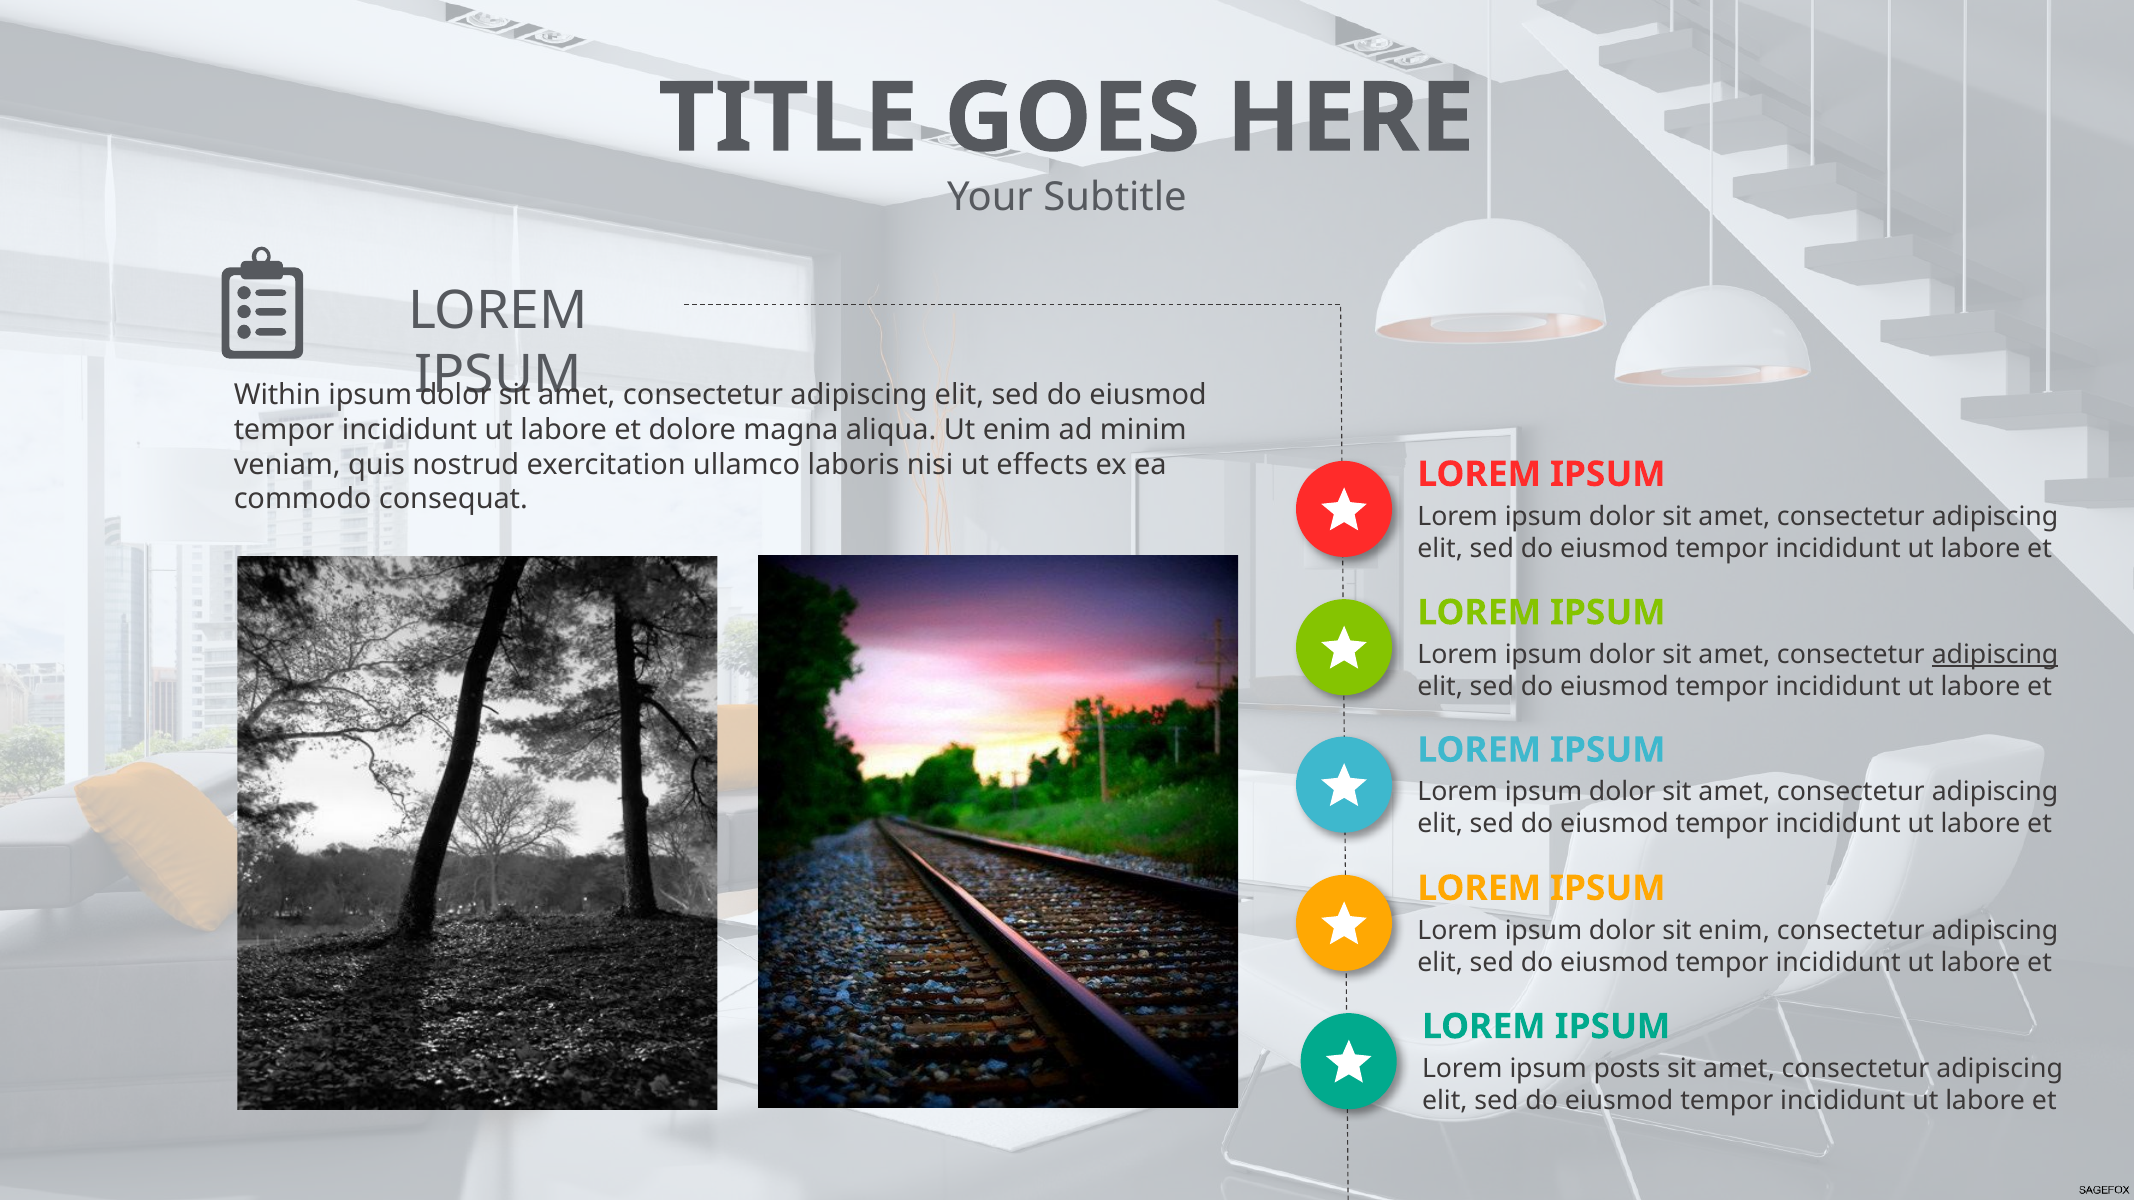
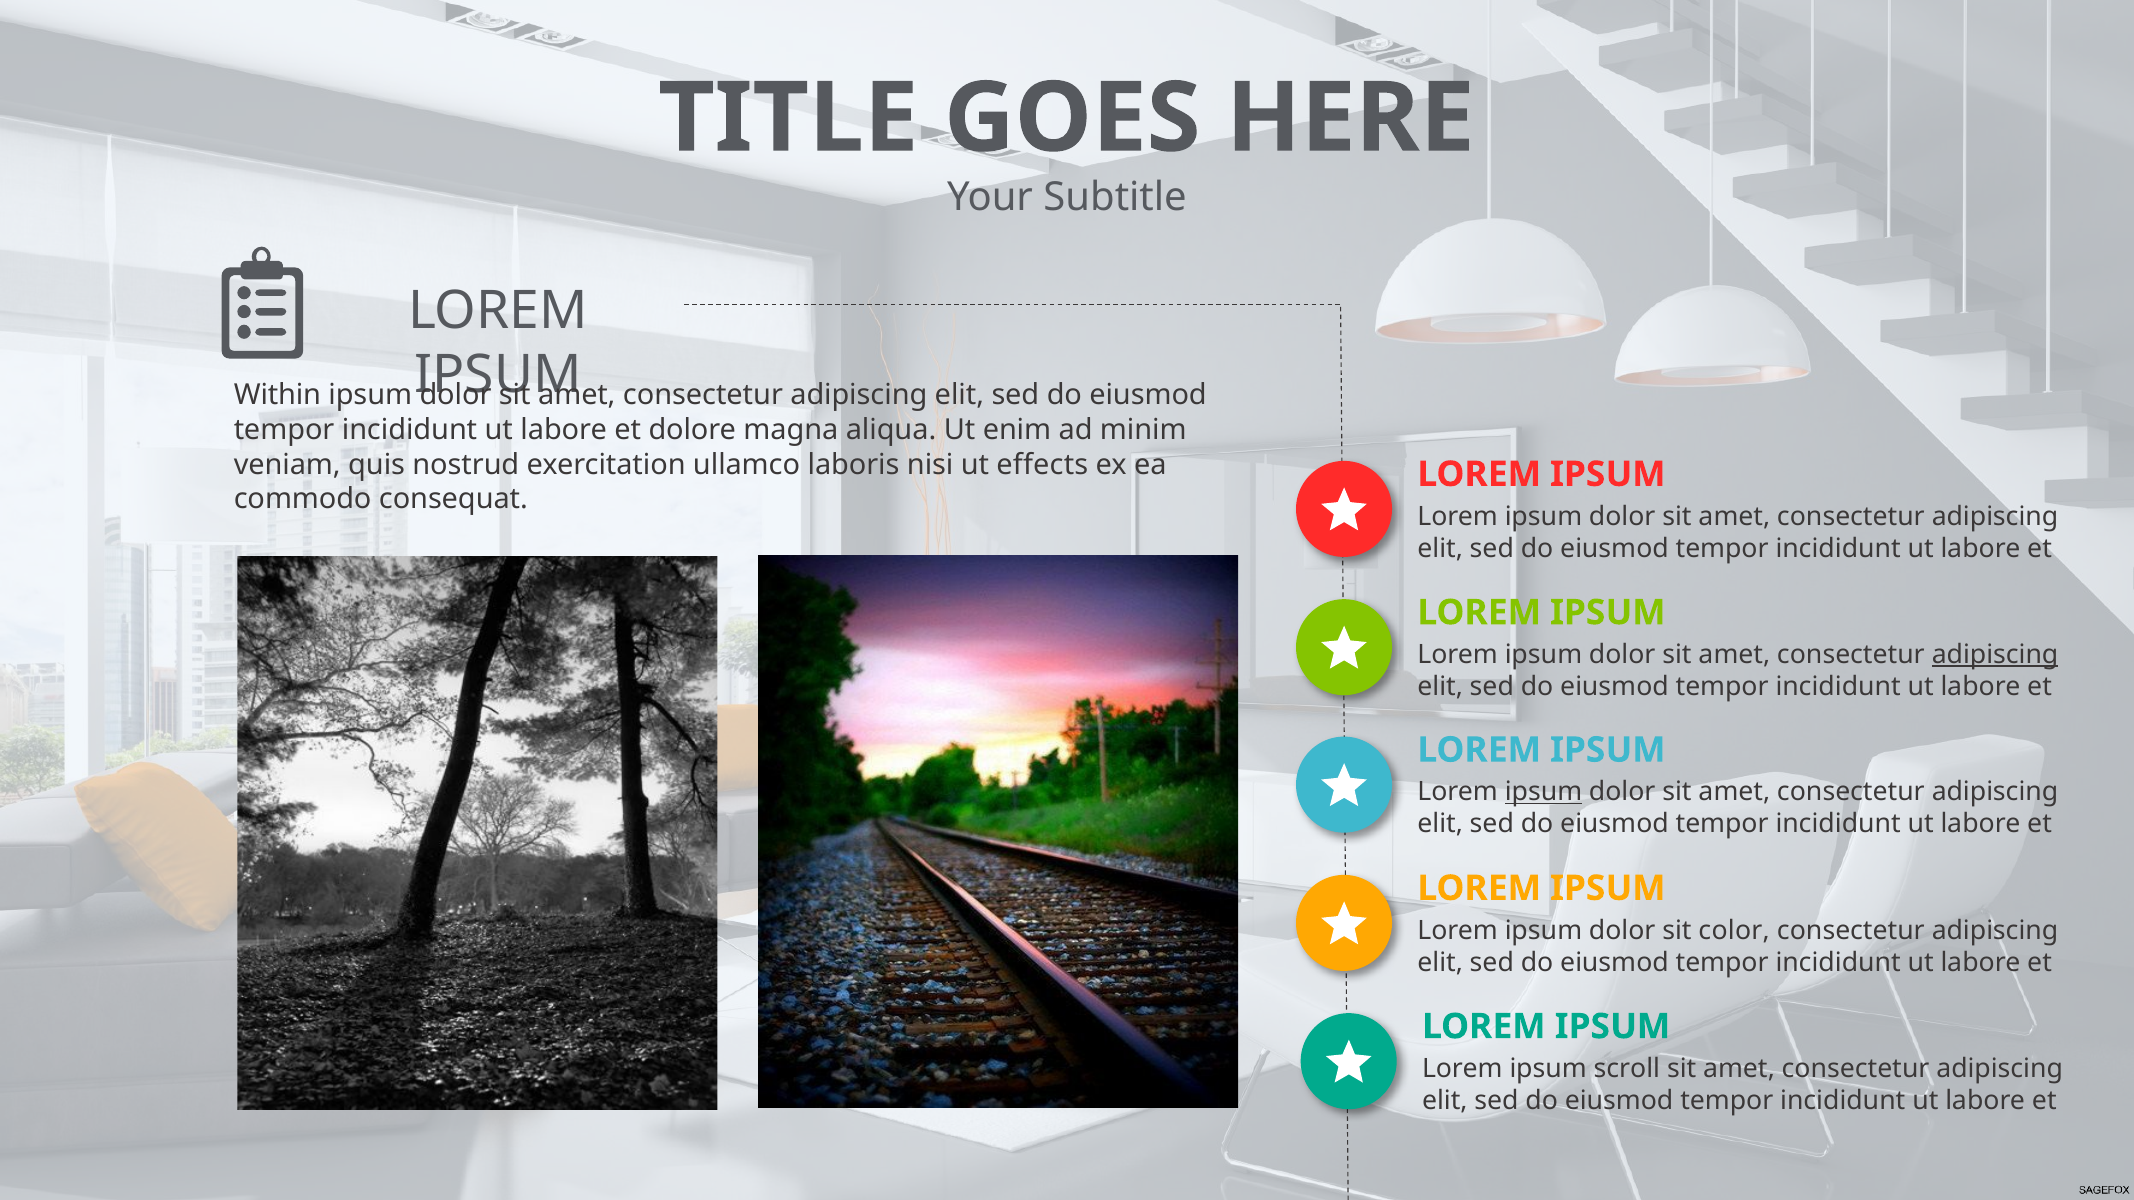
ipsum at (1544, 792) underline: none -> present
sit enim: enim -> color
posts: posts -> scroll
